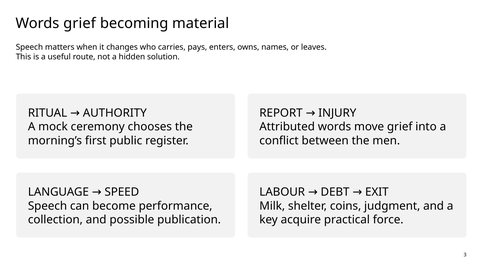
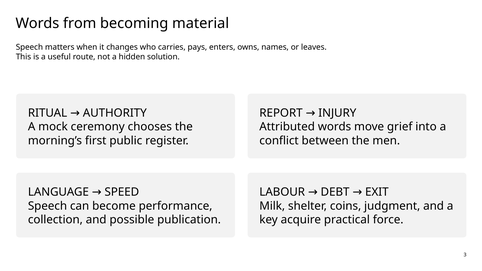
Words grief: grief -> from
